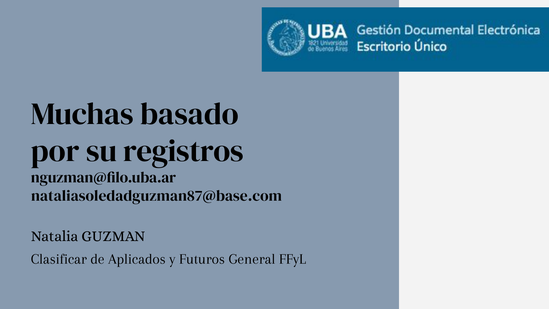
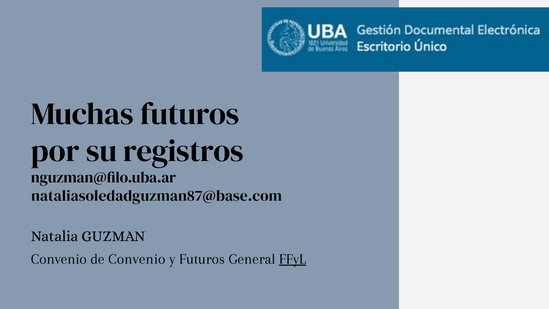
Muchas basado: basado -> futuros
Clasificar at (59, 259): Clasificar -> Convenio
de Aplicados: Aplicados -> Convenio
FFyL underline: none -> present
